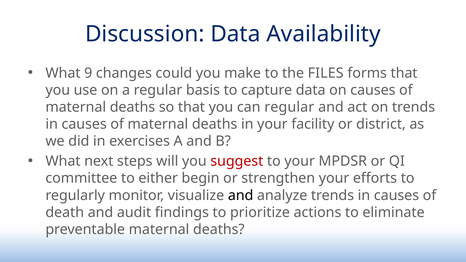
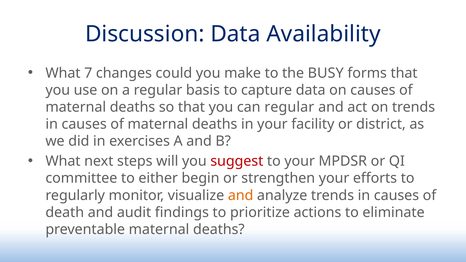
9: 9 -> 7
FILES: FILES -> BUSY
and at (241, 195) colour: black -> orange
